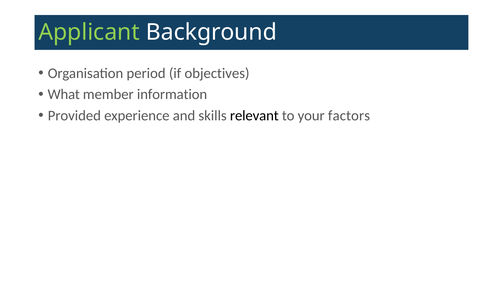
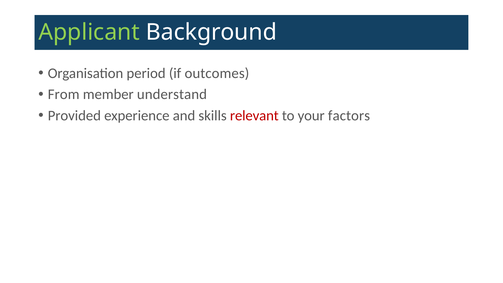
objectives: objectives -> outcomes
What: What -> From
information: information -> understand
relevant colour: black -> red
